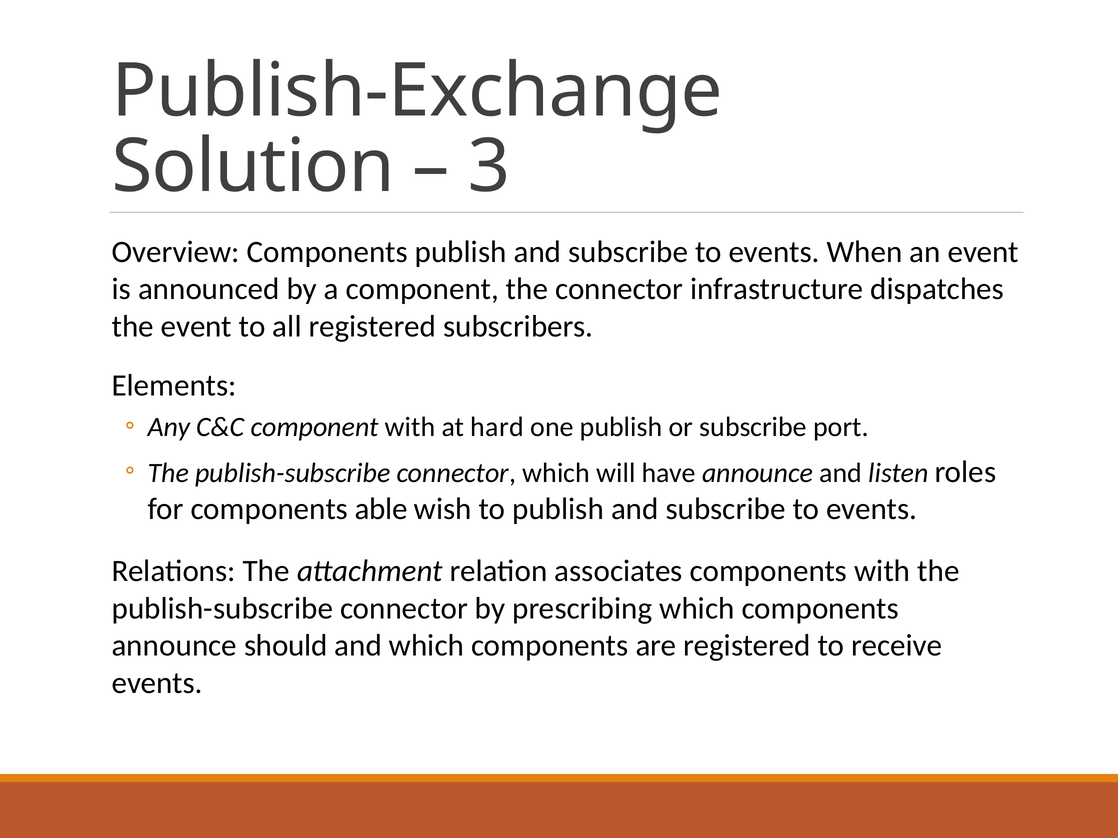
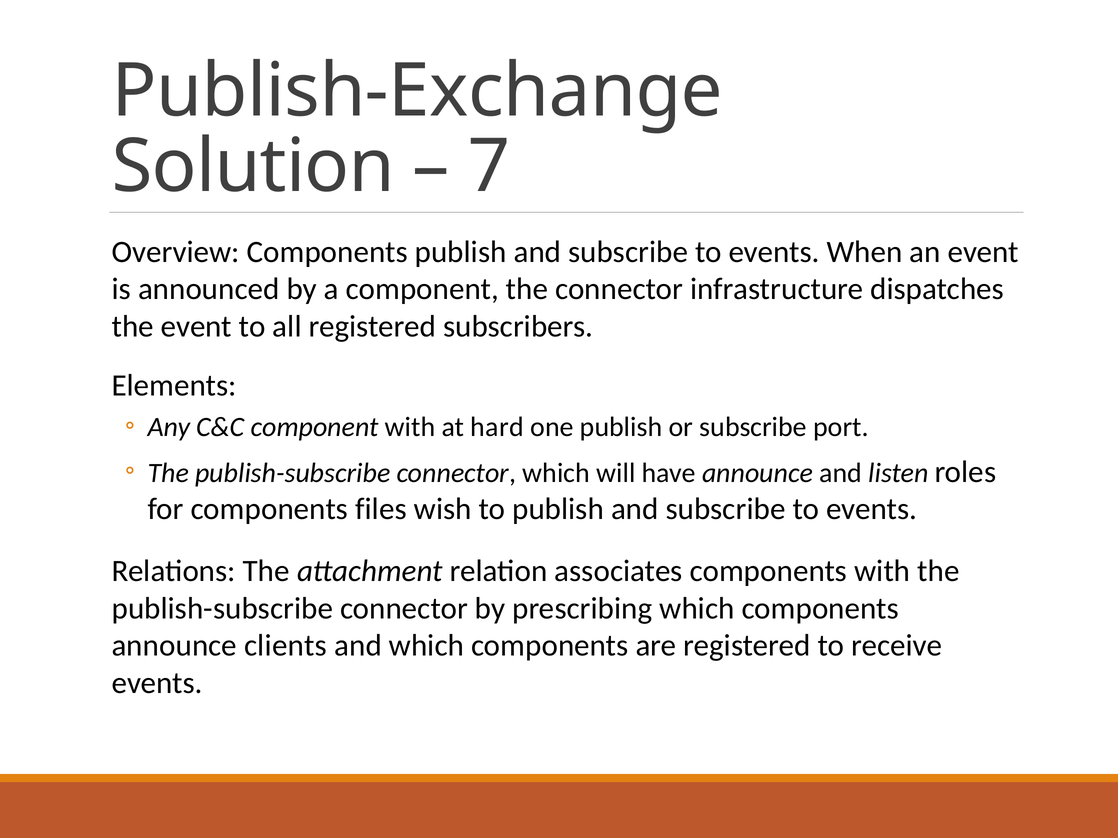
3: 3 -> 7
able: able -> files
should: should -> clients
